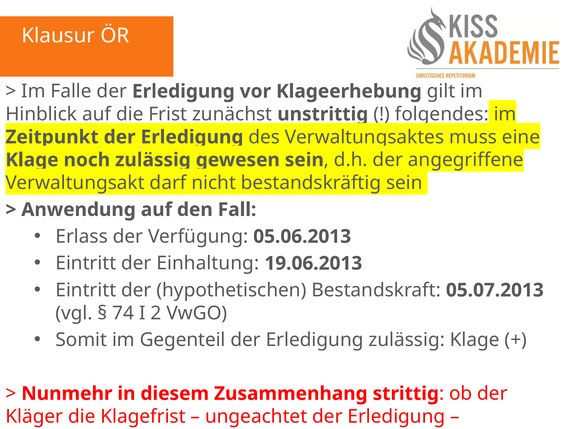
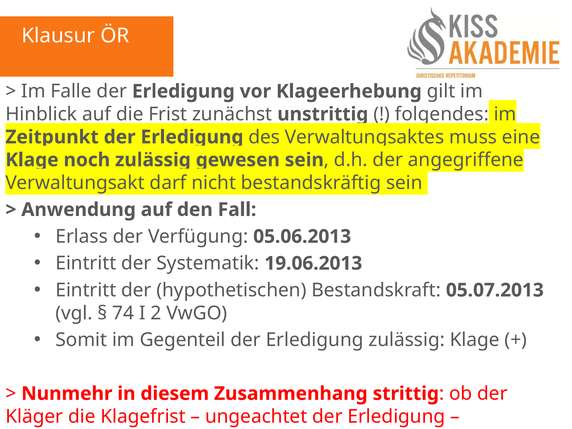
Einhaltung: Einhaltung -> Systematik
